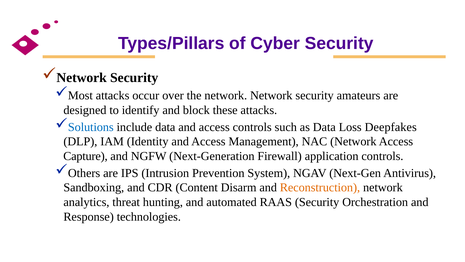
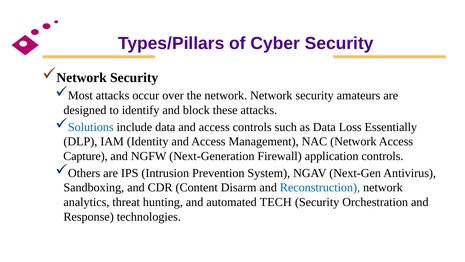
Deepfakes: Deepfakes -> Essentially
Reconstruction colour: orange -> blue
RAAS: RAAS -> TECH
